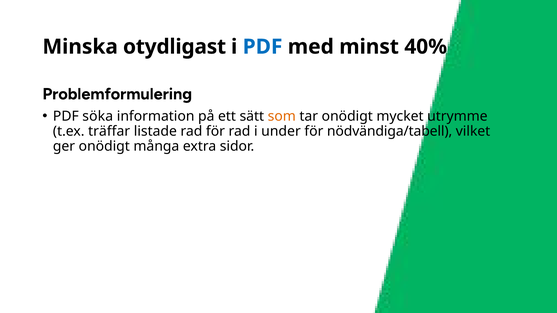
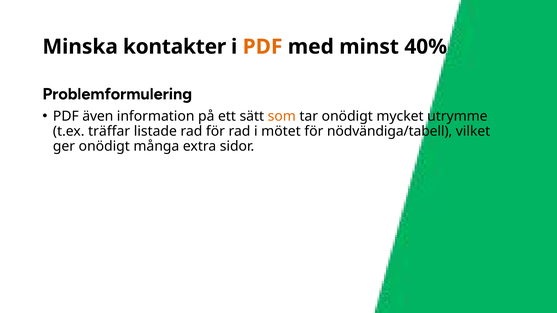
otydligast: otydligast -> kontakter
PDF at (263, 47) colour: blue -> orange
söka: söka -> även
under: under -> mötet
